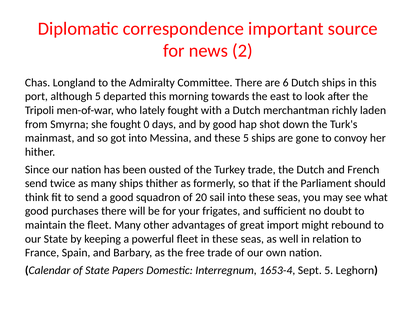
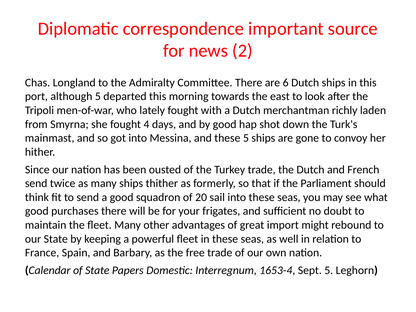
0: 0 -> 4
